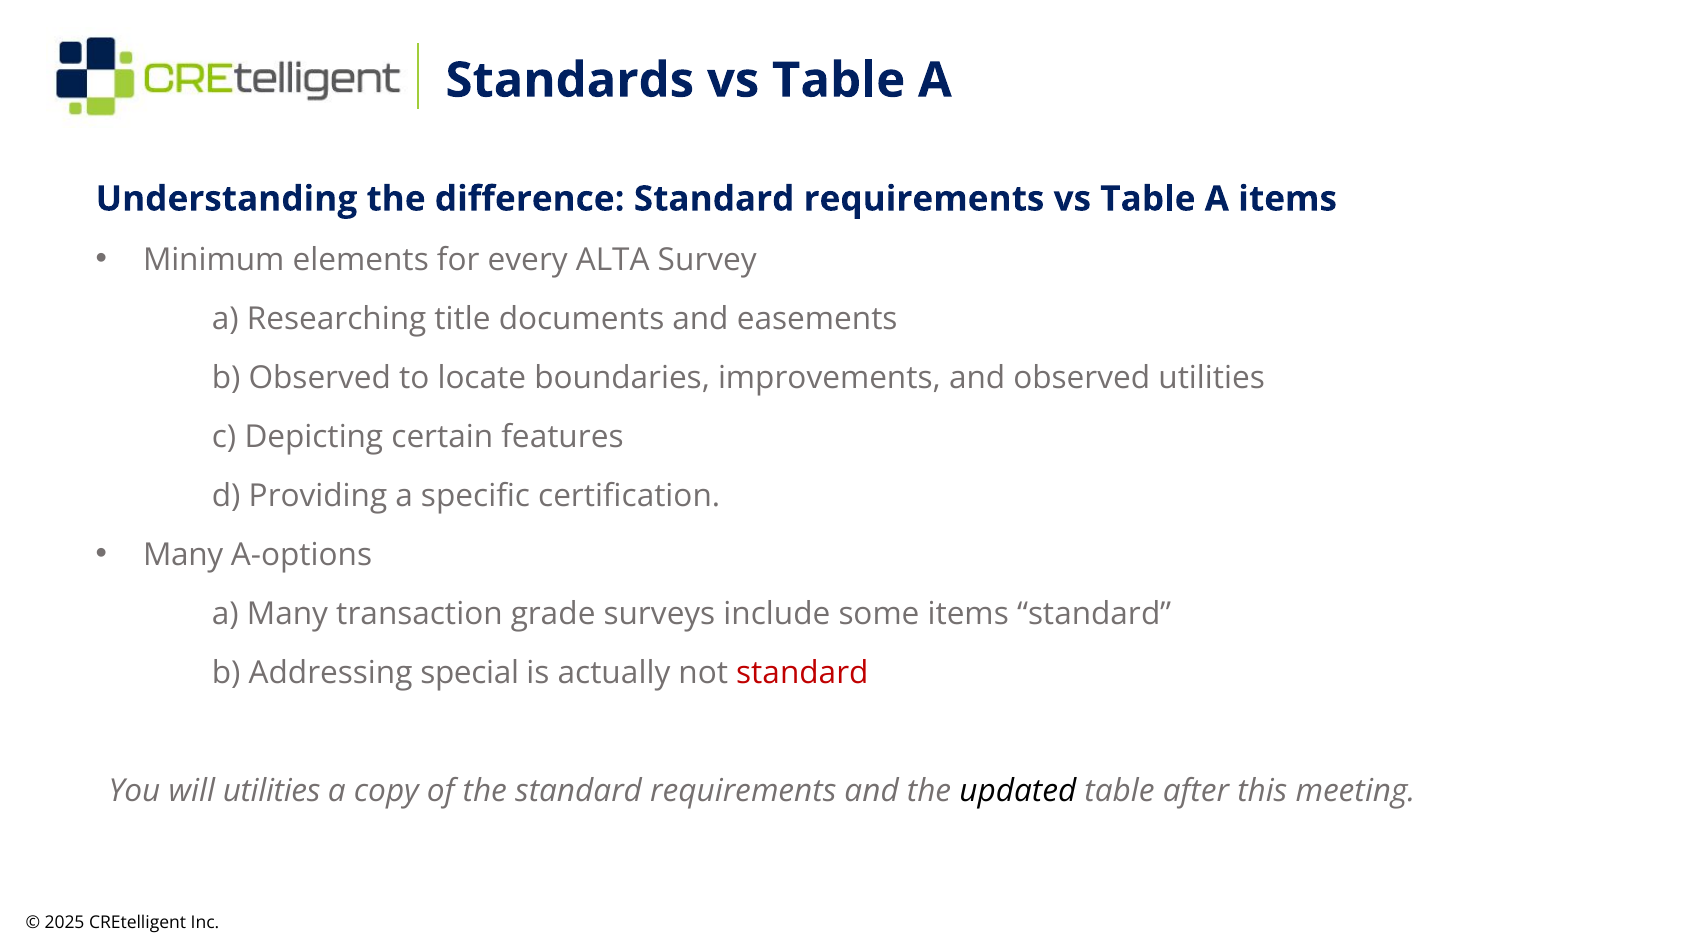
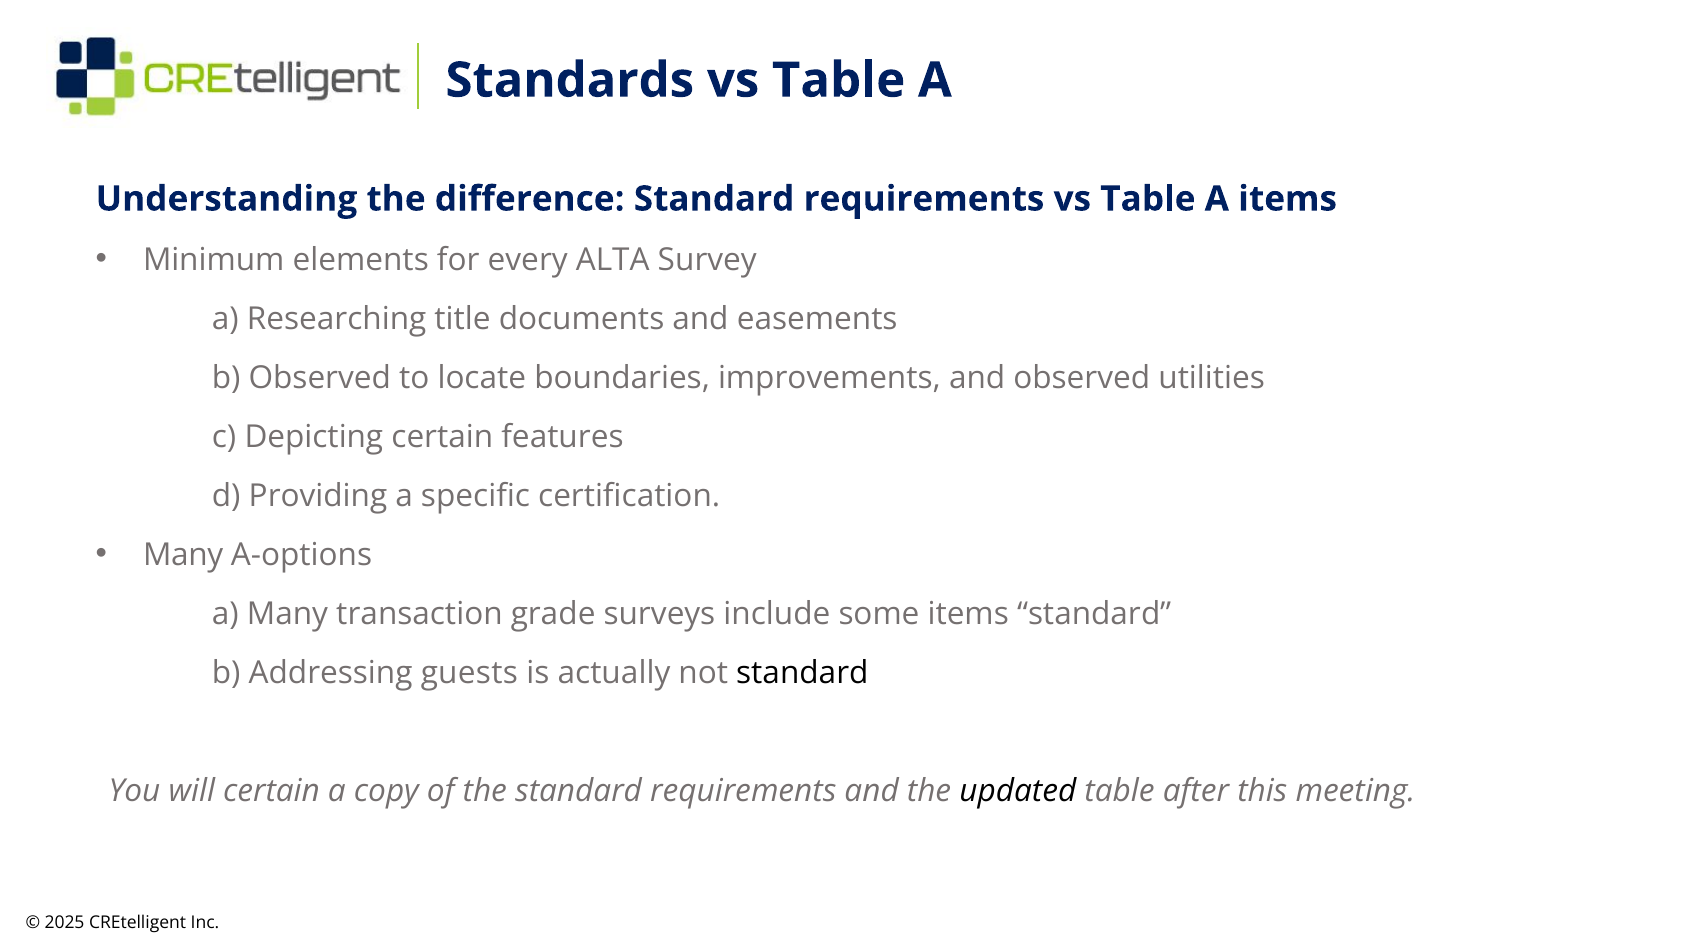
special: special -> guests
standard at (802, 673) colour: red -> black
will utilities: utilities -> certain
